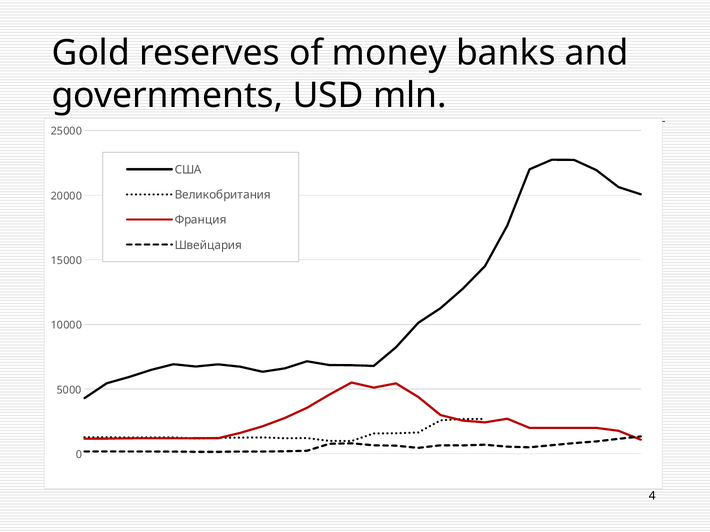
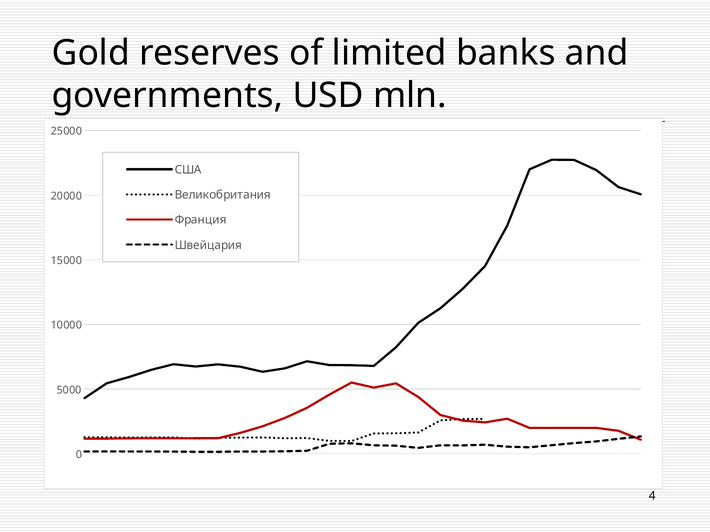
money: money -> limited
